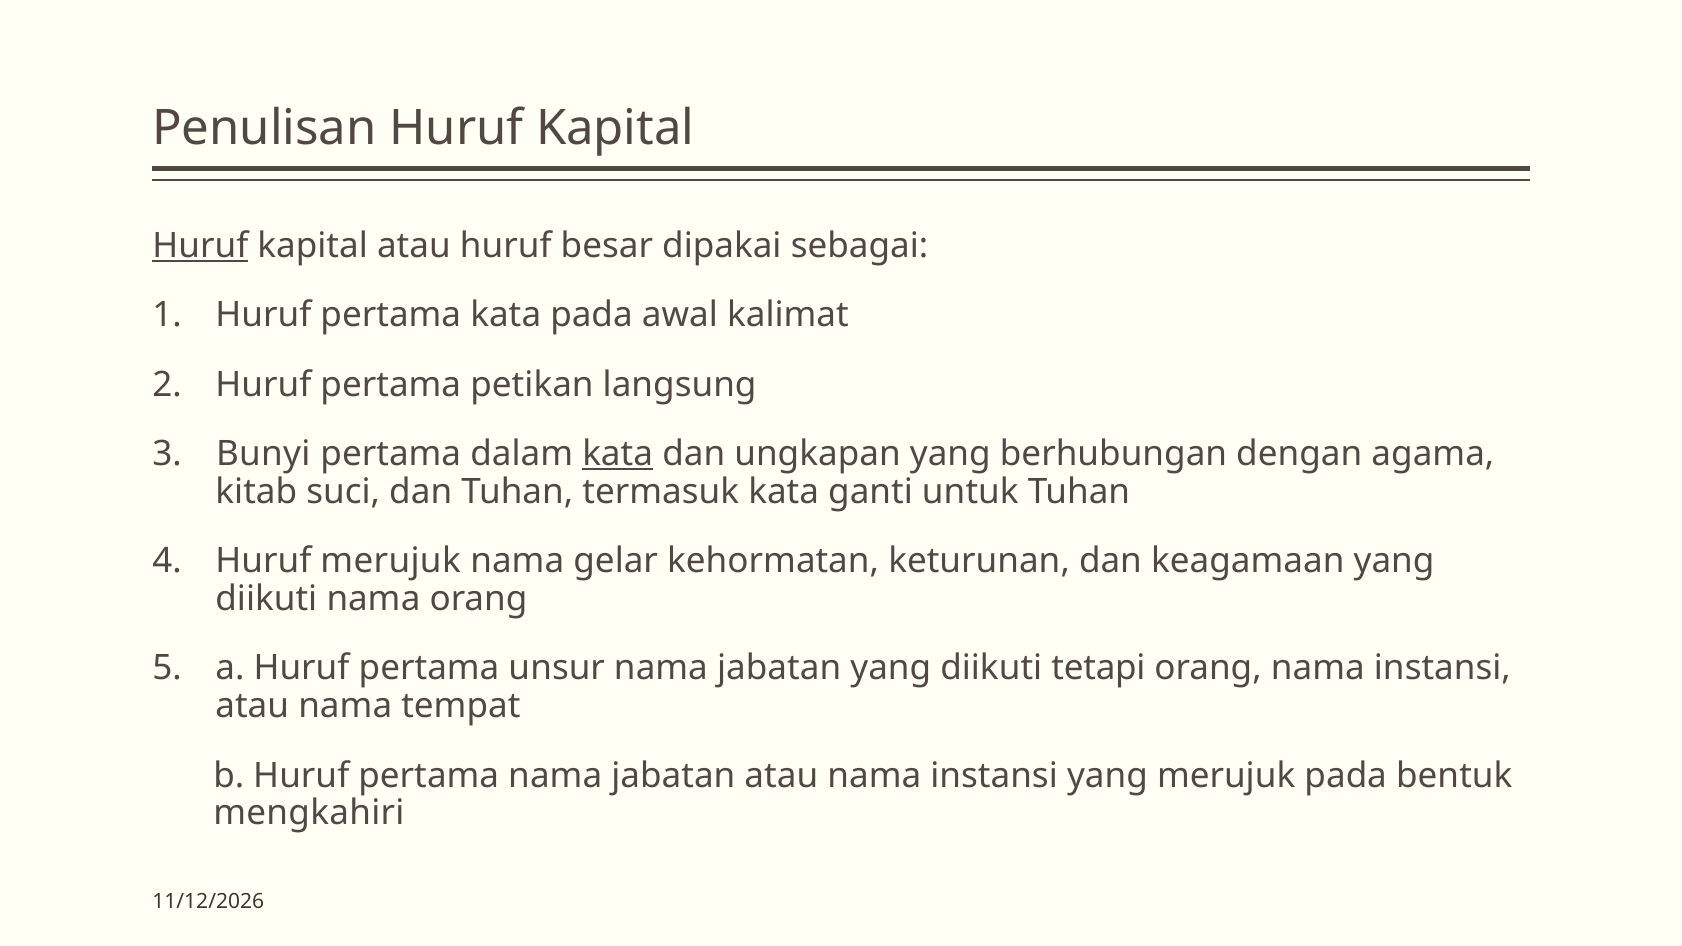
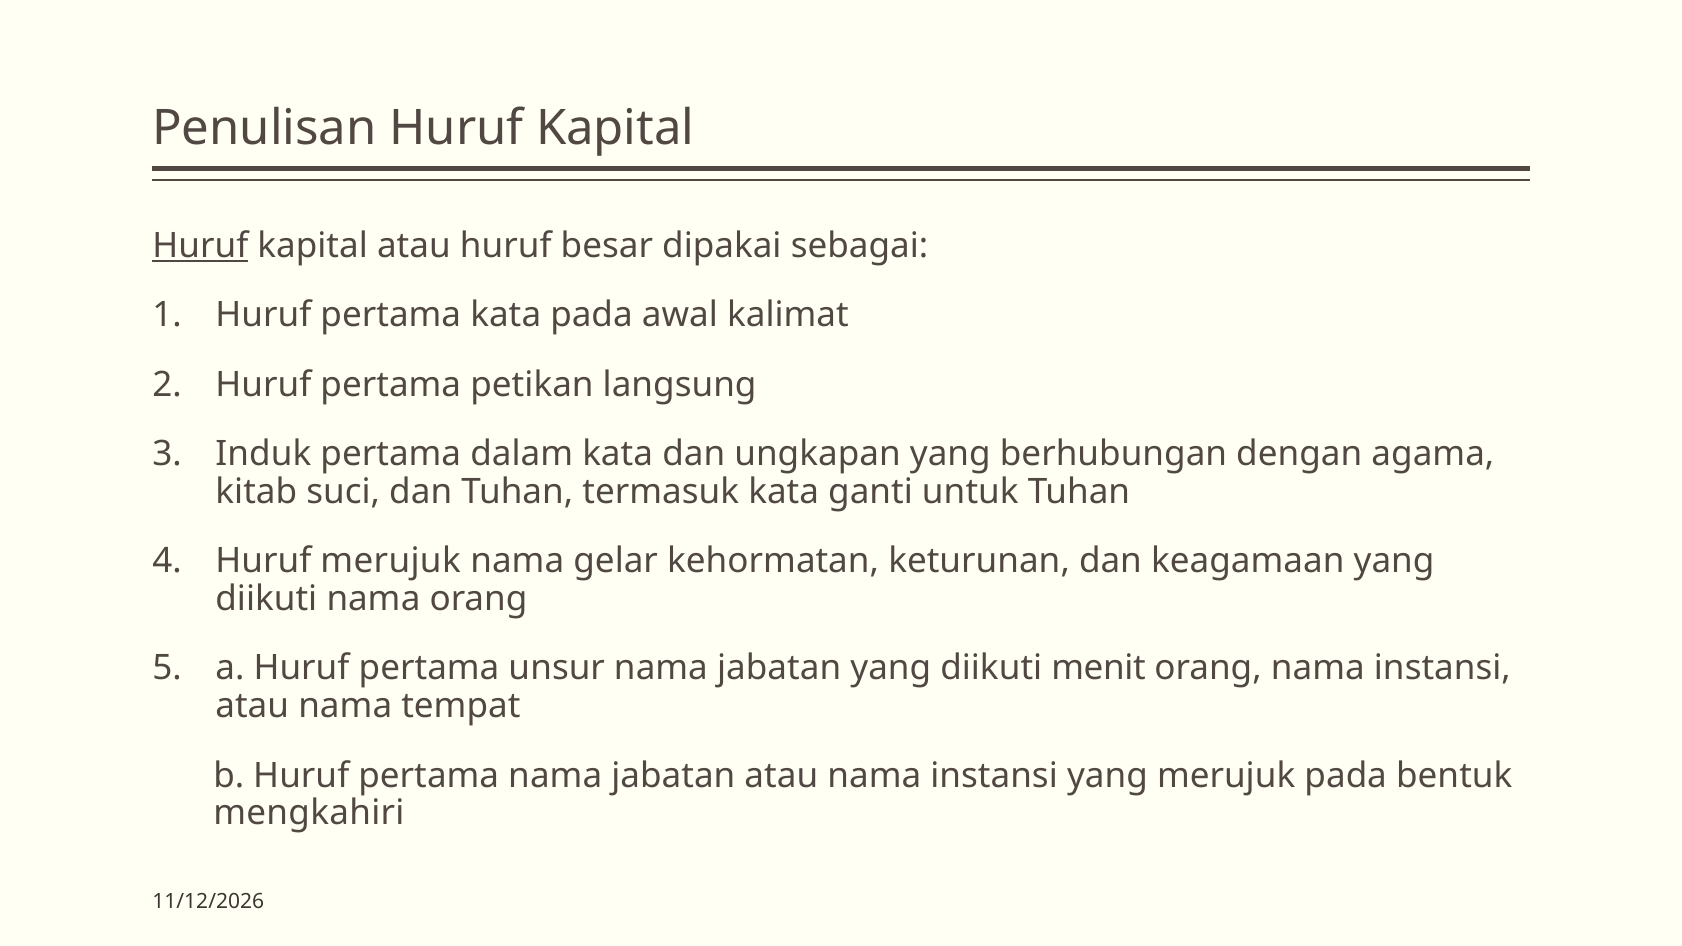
Bunyi: Bunyi -> Induk
kata at (618, 454) underline: present -> none
tetapi: tetapi -> menit
